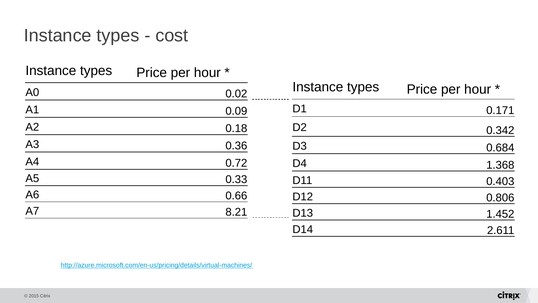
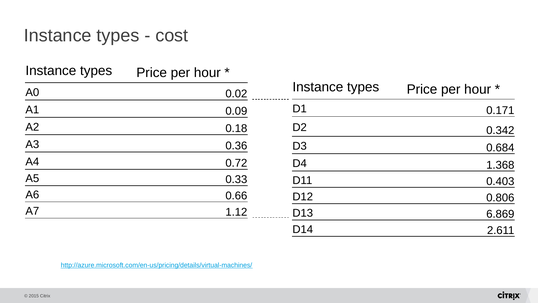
8.21: 8.21 -> 1.12
1.452: 1.452 -> 6.869
